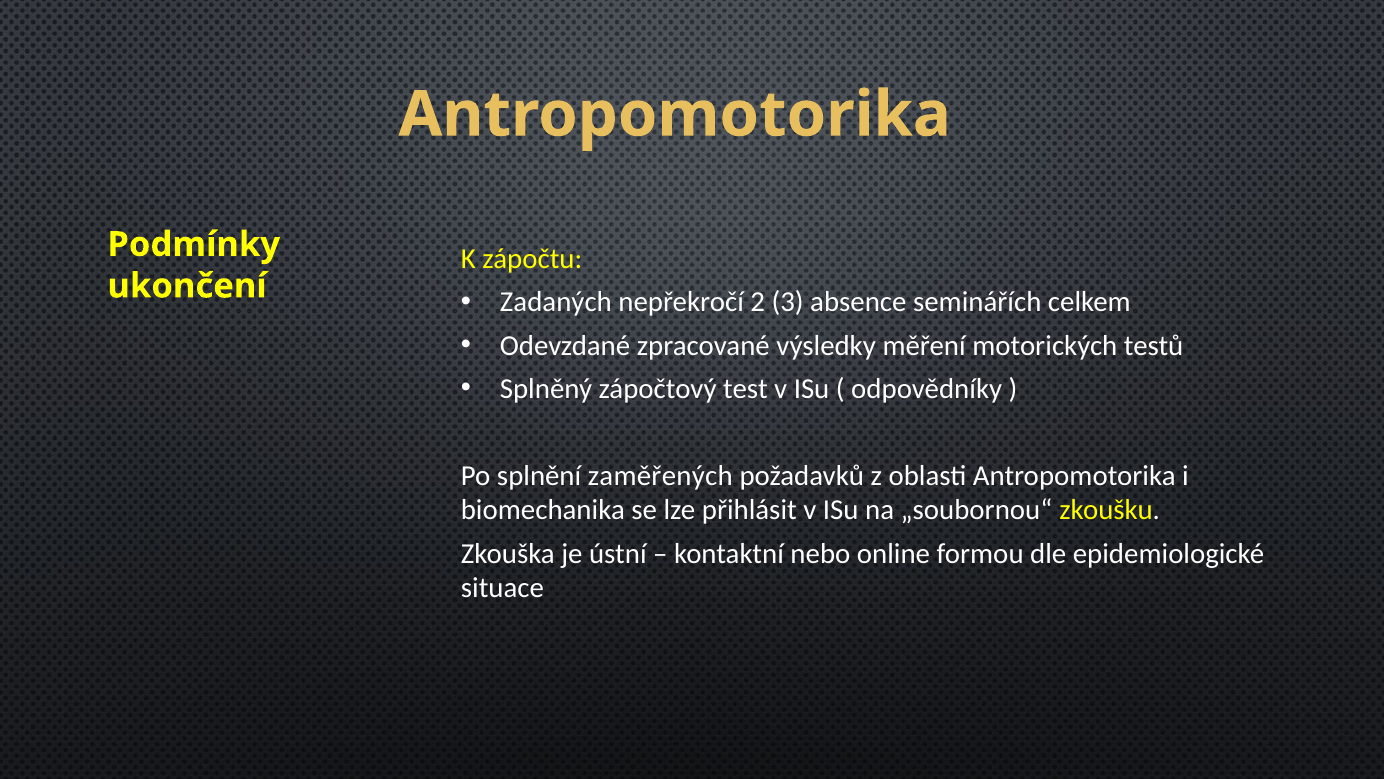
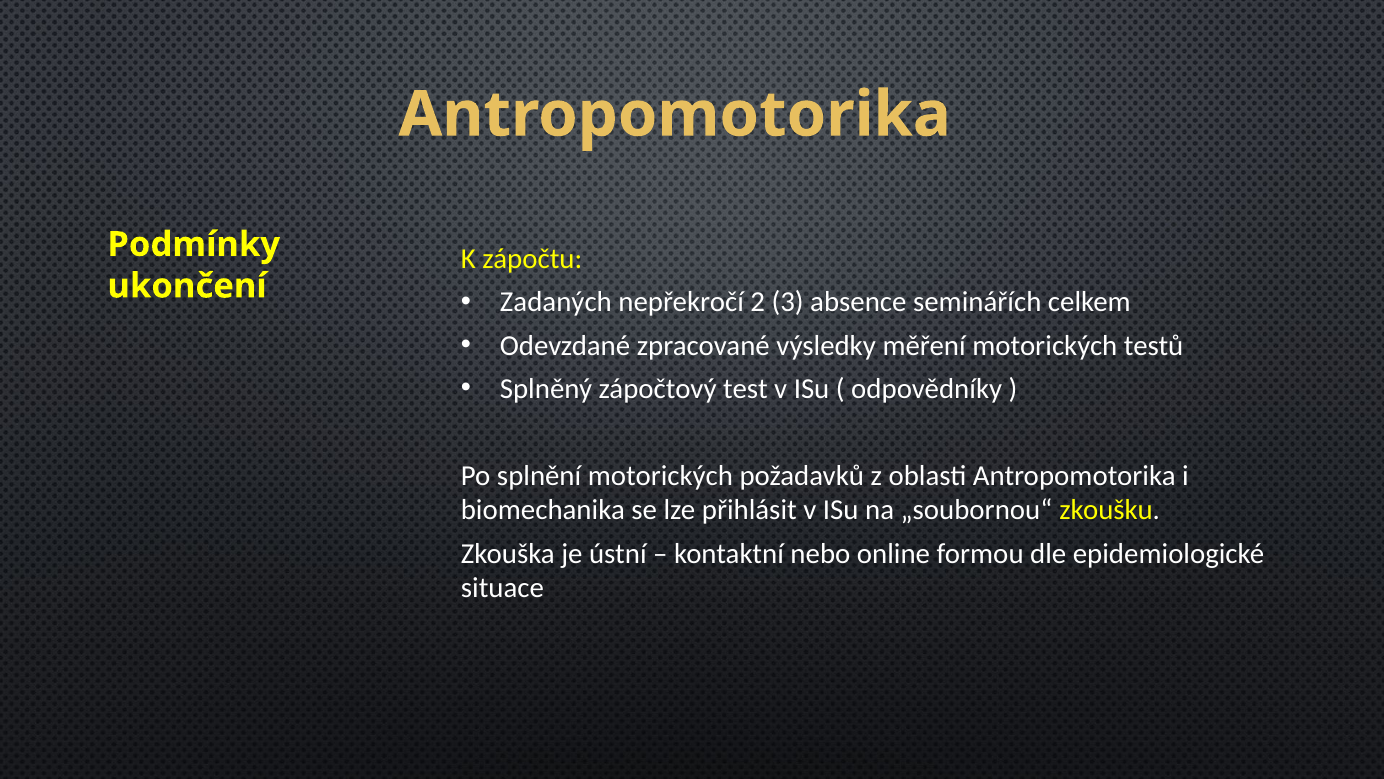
splnění zaměřených: zaměřených -> motorických
